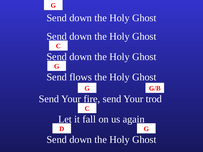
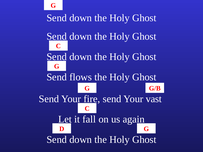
trod: trod -> vast
